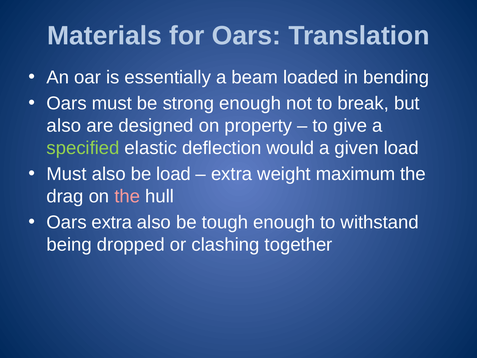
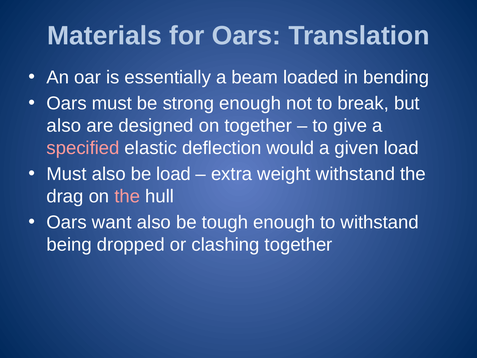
on property: property -> together
specified colour: light green -> pink
weight maximum: maximum -> withstand
Oars extra: extra -> want
